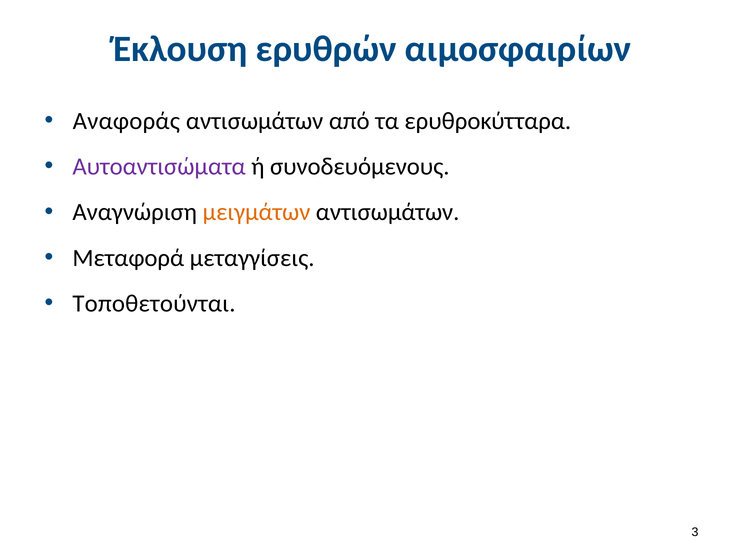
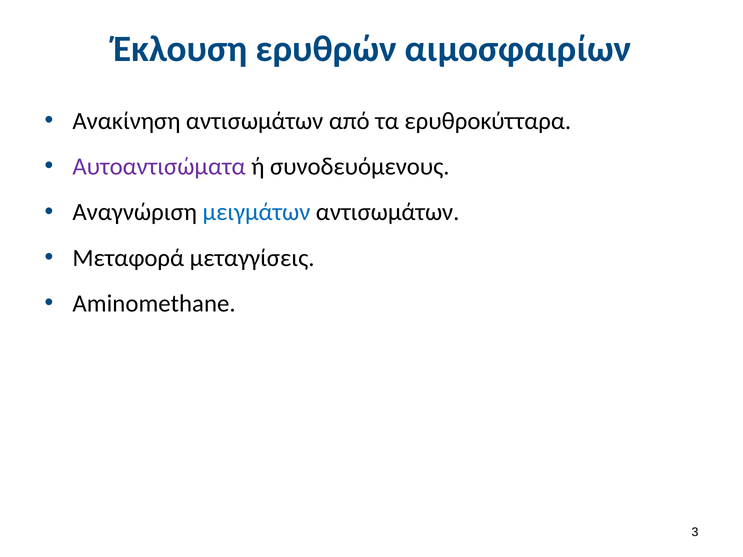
Αναφοράς: Αναφοράς -> Ανακίνηση
μειγμάτων colour: orange -> blue
Τοποθετούνται: Τοποθετούνται -> Aminomethane
